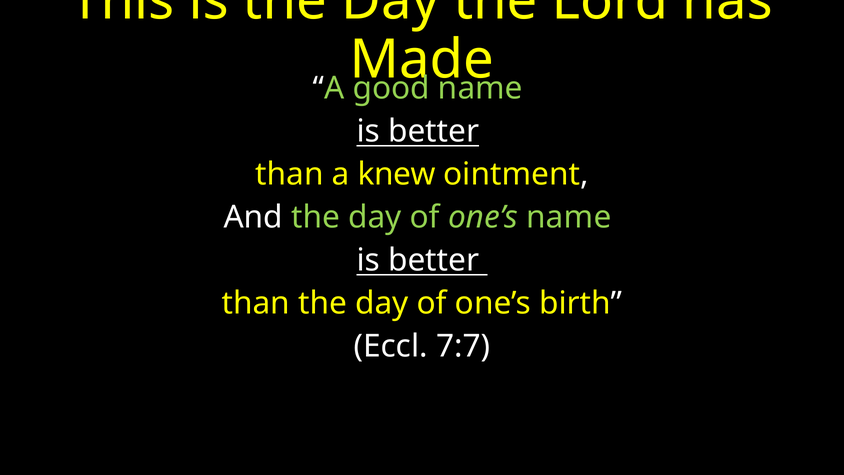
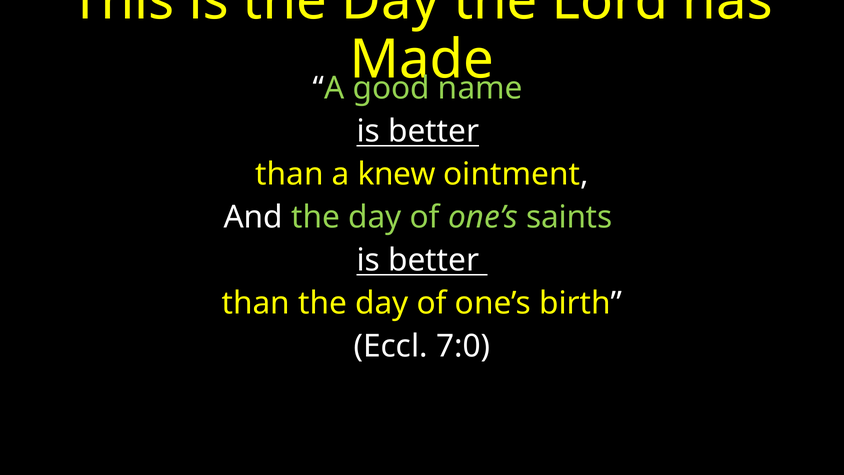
one’s name: name -> saints
7:7: 7:7 -> 7:0
